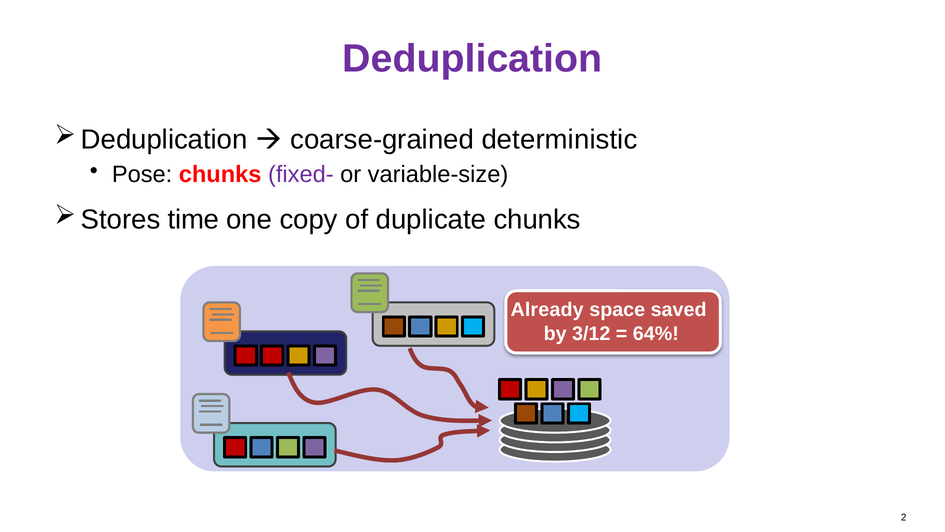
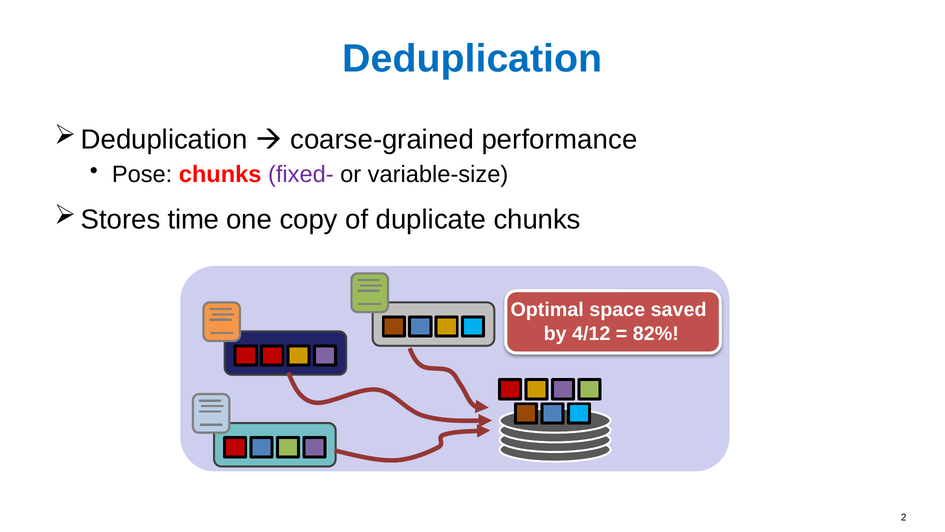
Deduplication colour: purple -> blue
deterministic: deterministic -> performance
Already: Already -> Optimal
3/12: 3/12 -> 4/12
64%: 64% -> 82%
